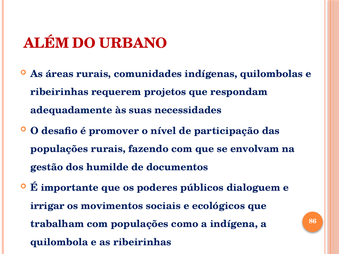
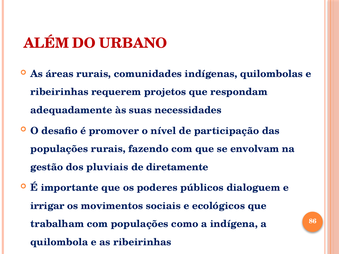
humilde: humilde -> pluviais
documentos: documentos -> diretamente
